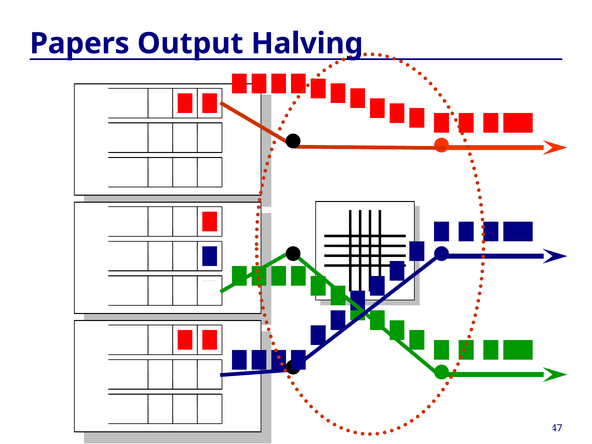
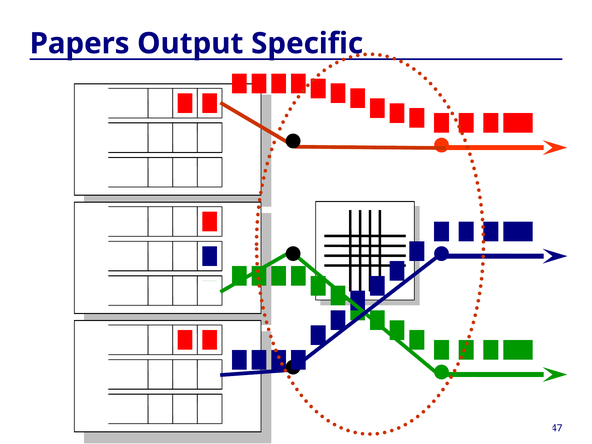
Halving: Halving -> Specific
